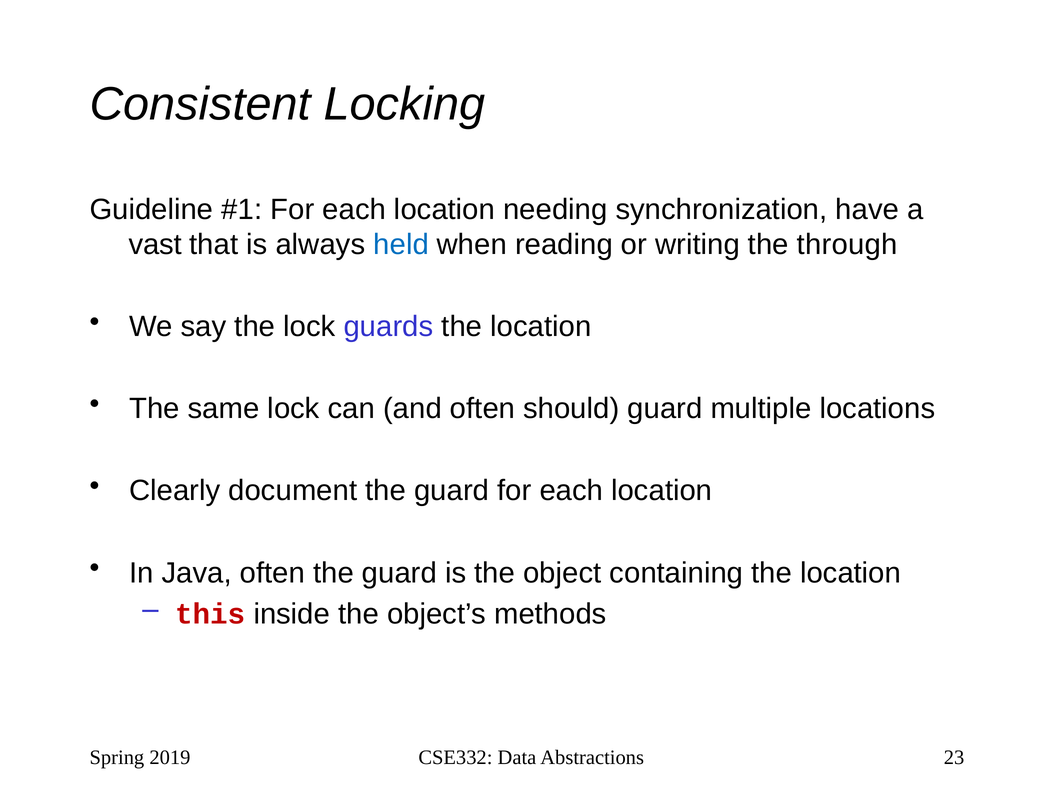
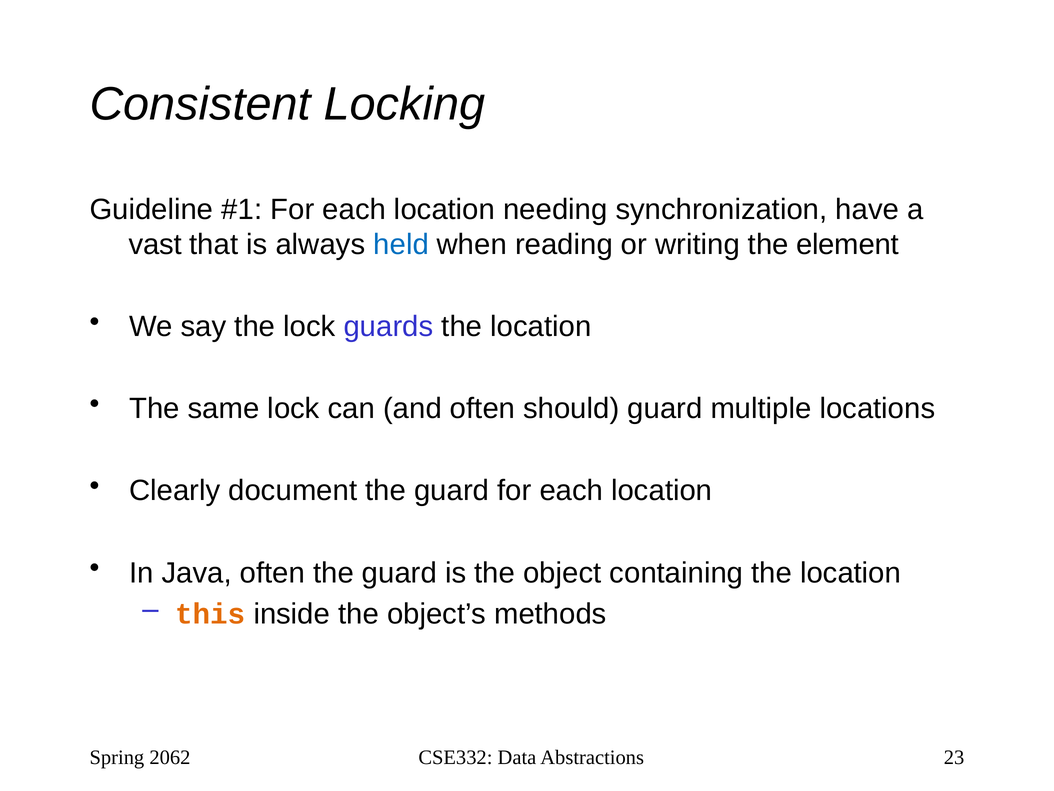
through: through -> element
this colour: red -> orange
2019: 2019 -> 2062
